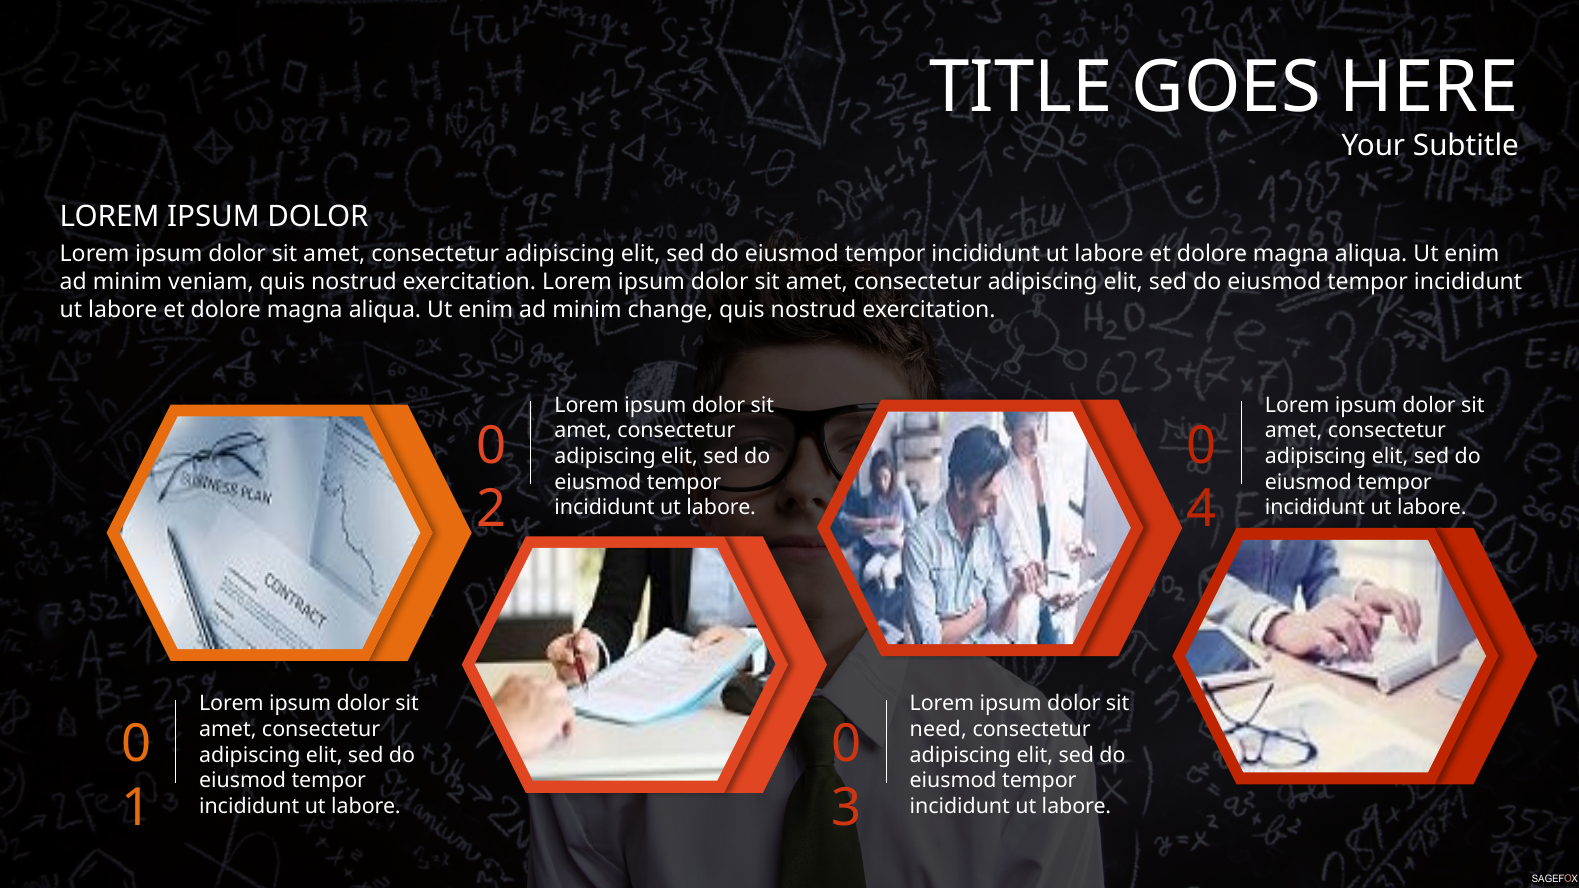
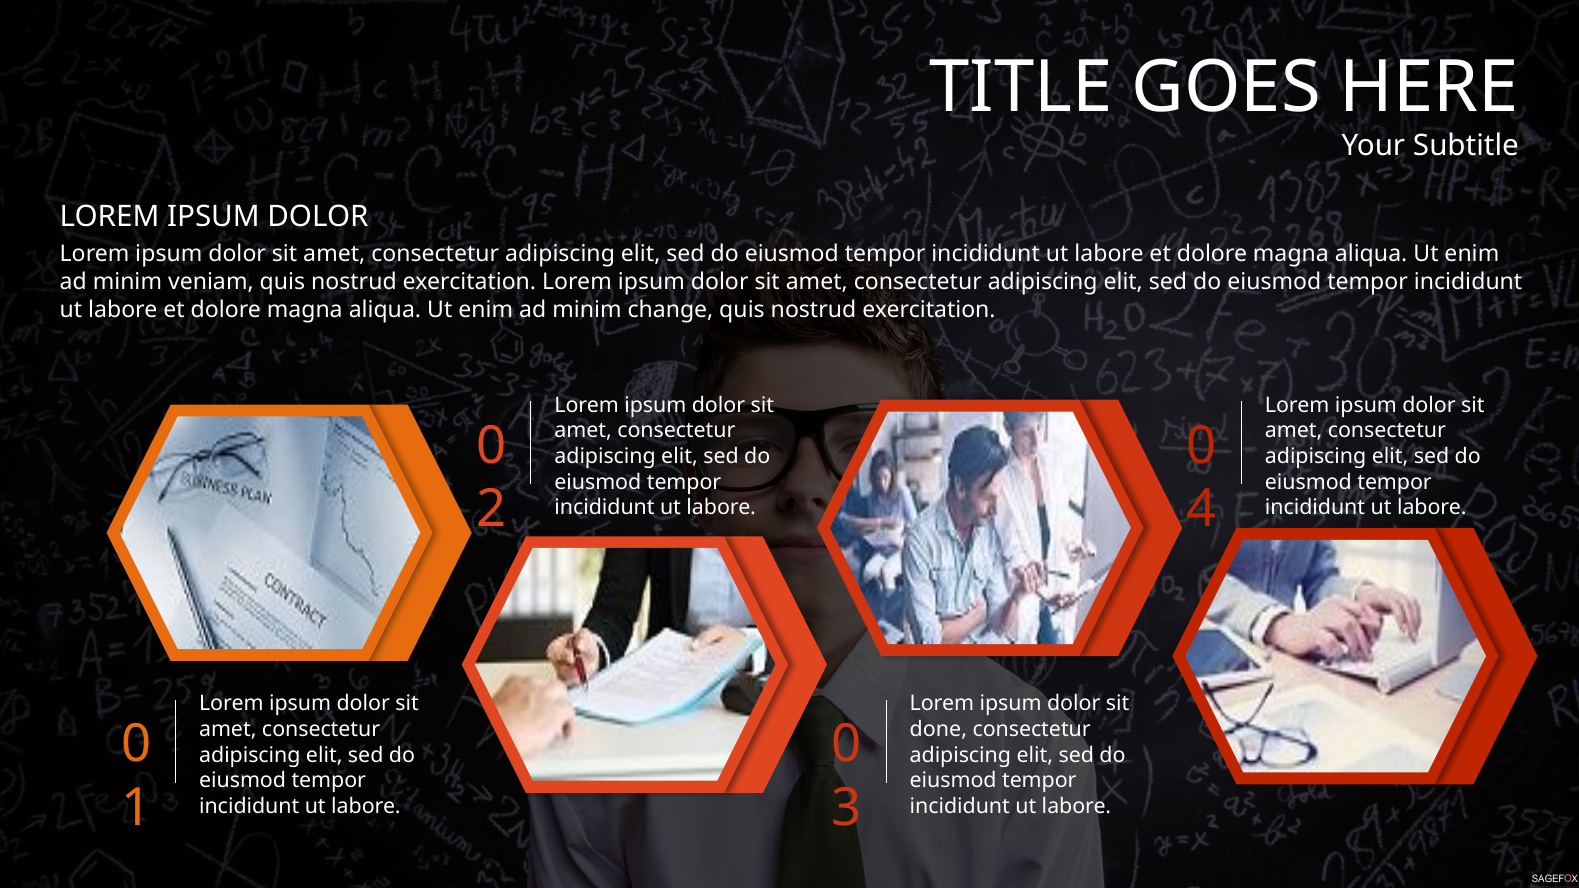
need: need -> done
